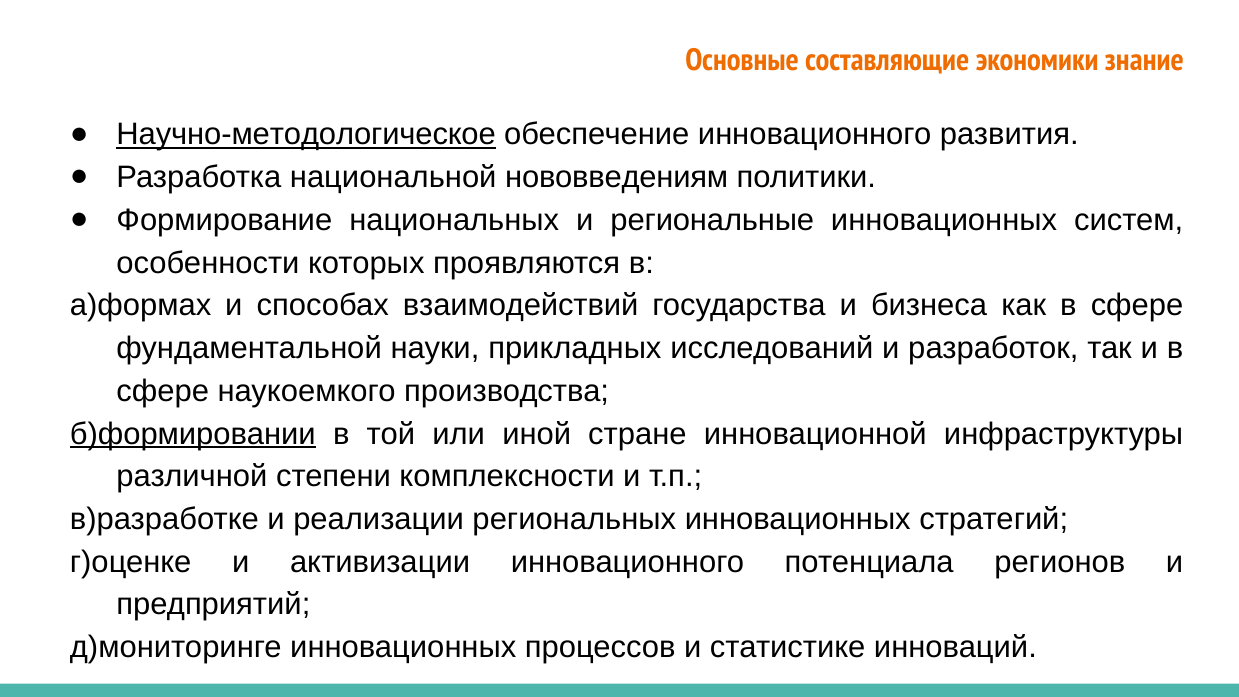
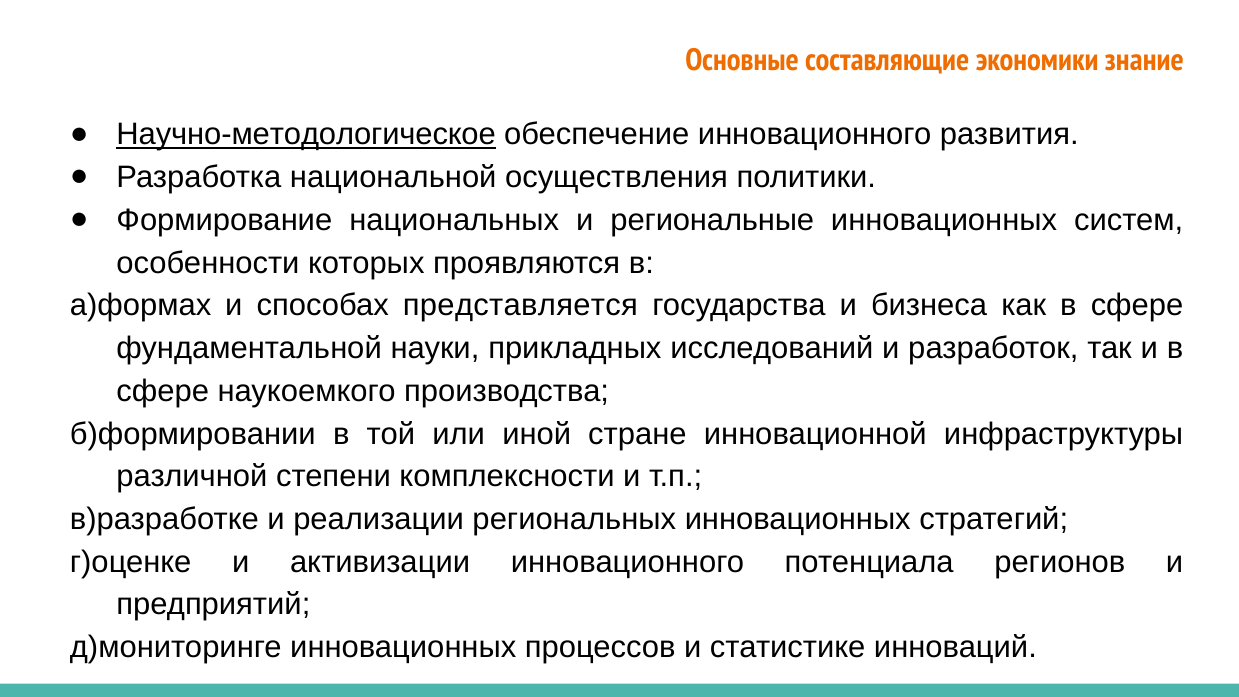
нововведениям: нововведениям -> осуществления
взаимодействий: взаимодействий -> представляется
б)формировании underline: present -> none
